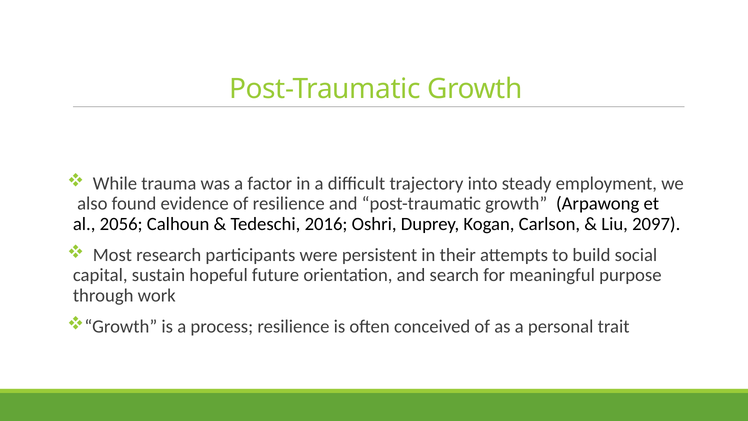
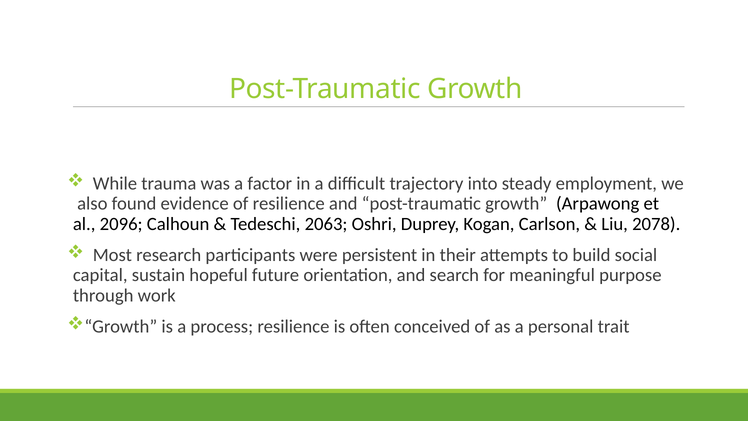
2056: 2056 -> 2096
2016: 2016 -> 2063
2097: 2097 -> 2078
